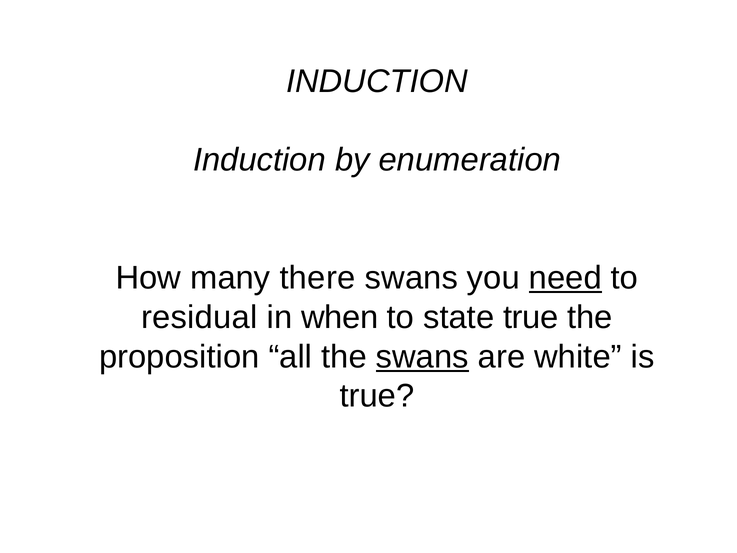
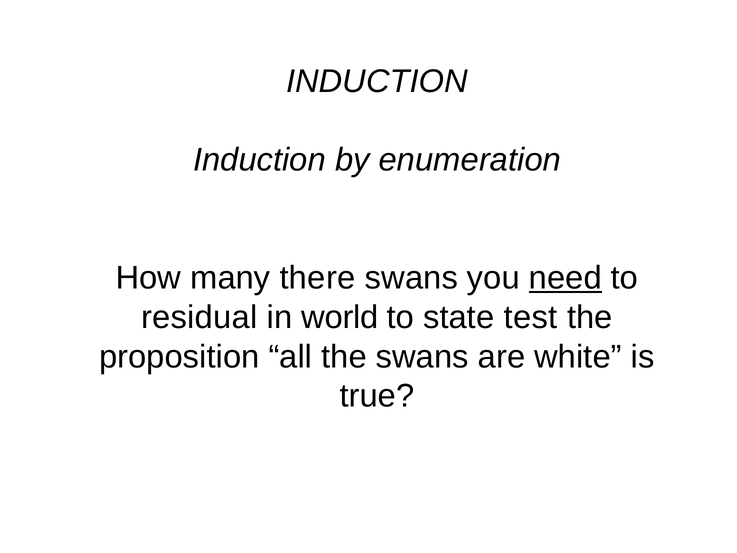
when: when -> world
state true: true -> test
swans at (422, 357) underline: present -> none
